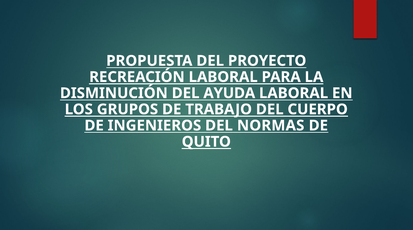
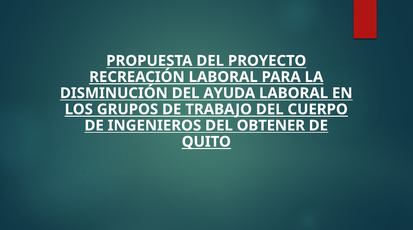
NORMAS: NORMAS -> OBTENER
